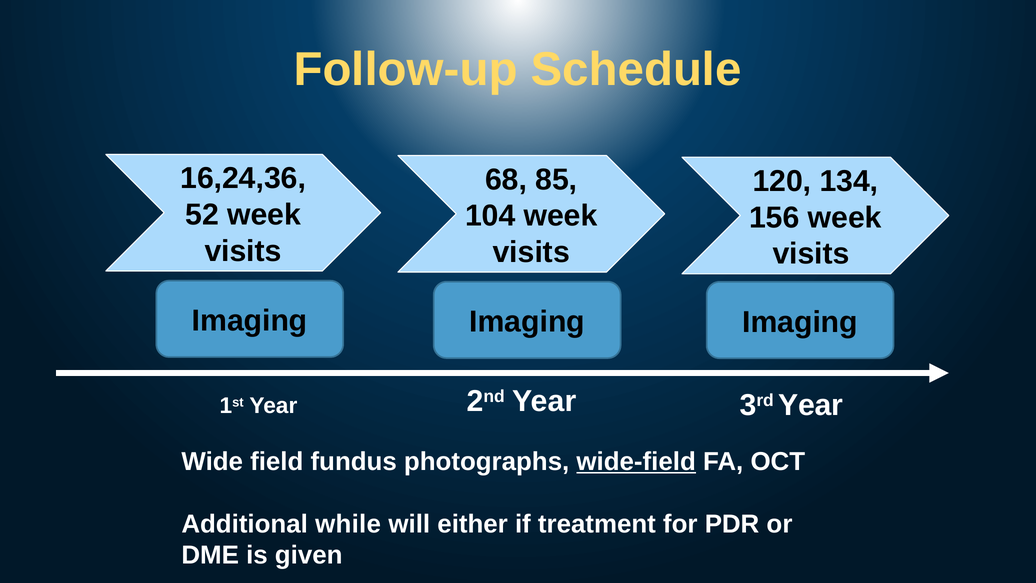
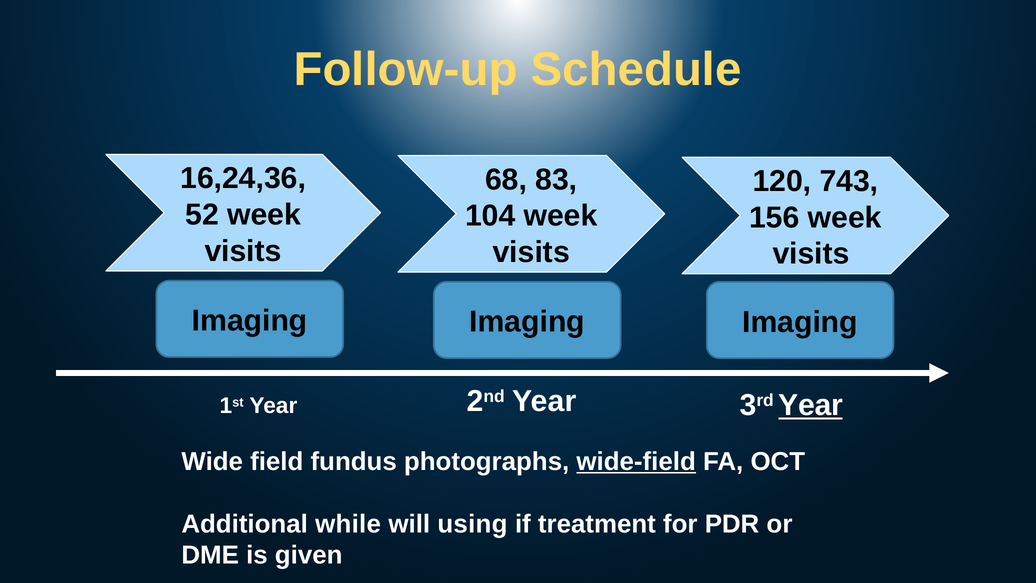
85: 85 -> 83
134: 134 -> 743
Year at (811, 405) underline: none -> present
either: either -> using
